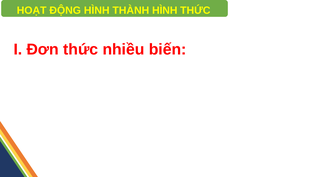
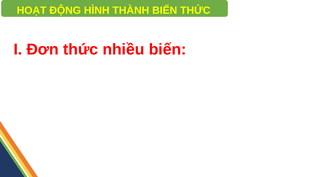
THÀNH HÌNH: HÌNH -> BIẾN
